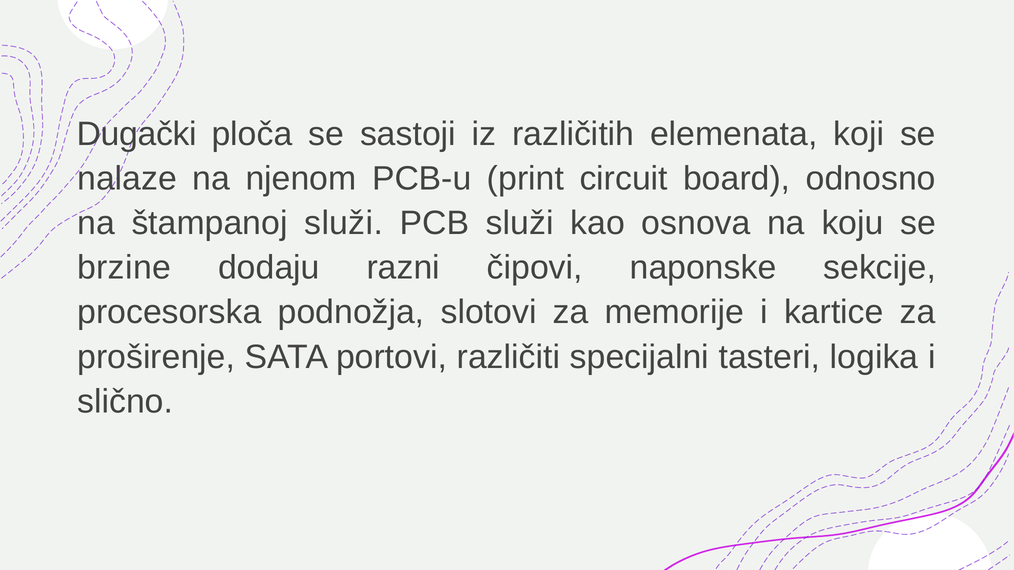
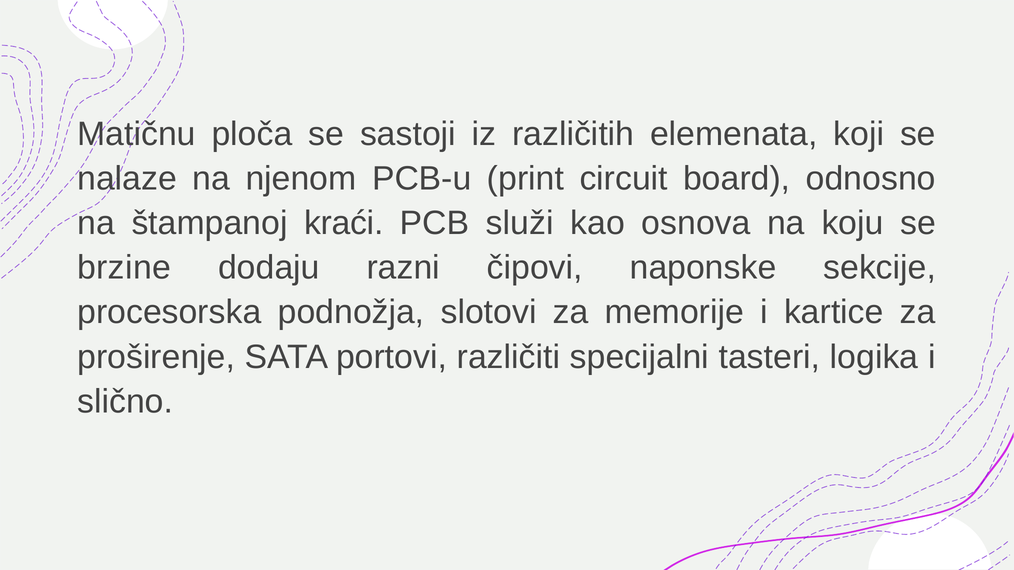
Dugački: Dugački -> Matičnu
štampanoj služi: služi -> kraći
